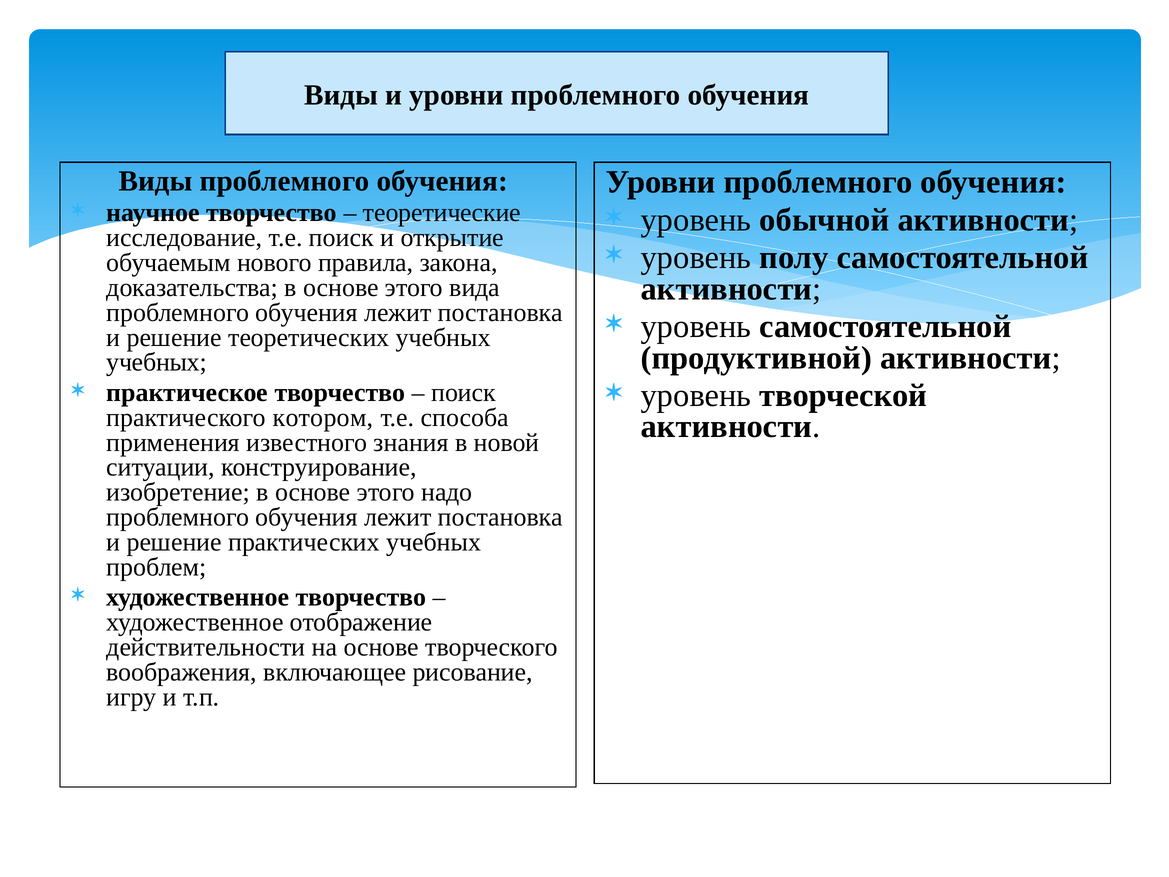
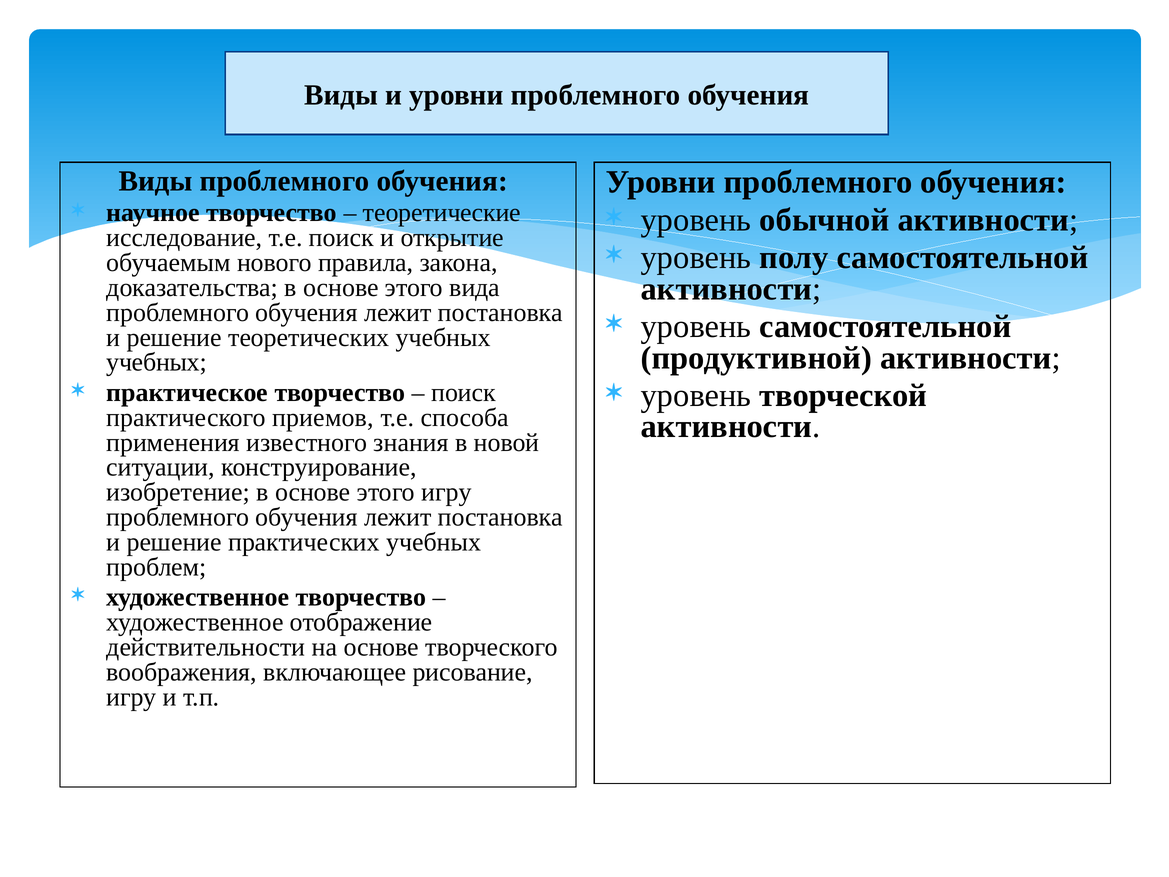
котором: котором -> приемов
этого надо: надо -> игру
